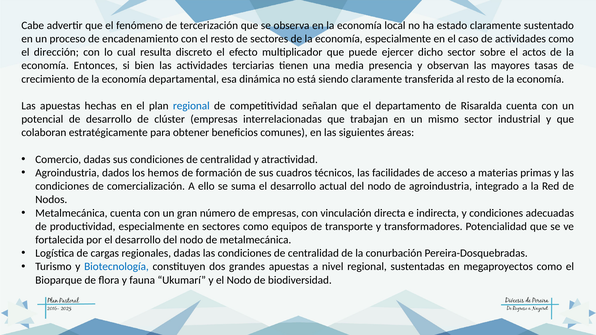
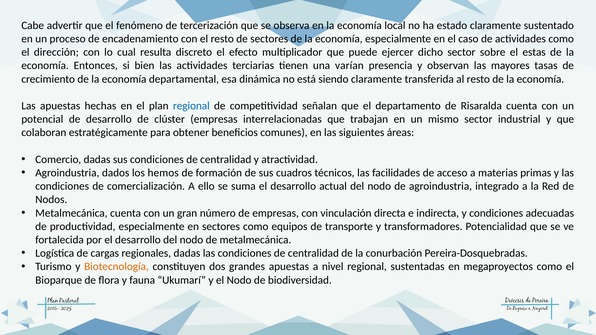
actos: actos -> estas
media: media -> varían
Biotecnología colour: blue -> orange
